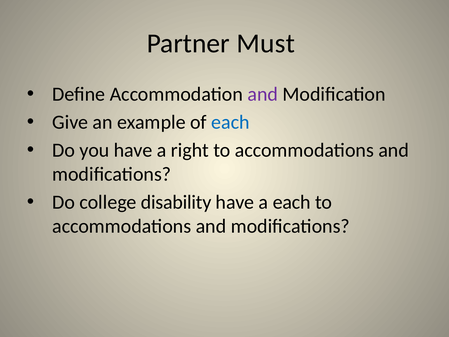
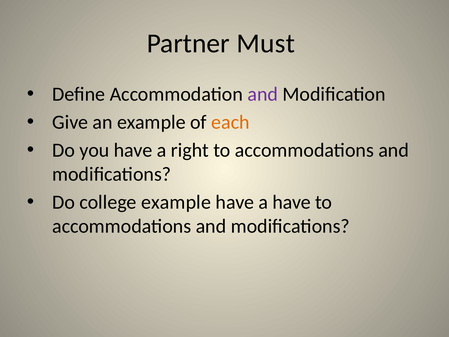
each at (230, 122) colour: blue -> orange
college disability: disability -> example
a each: each -> have
